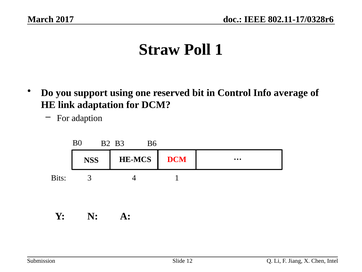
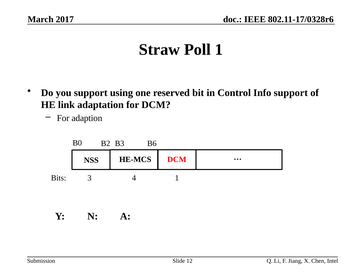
Info average: average -> support
